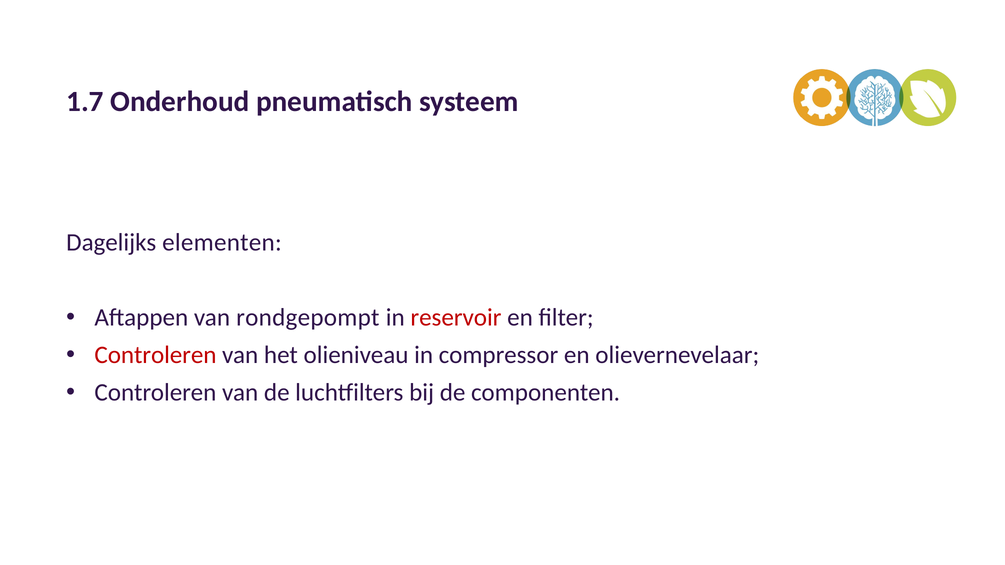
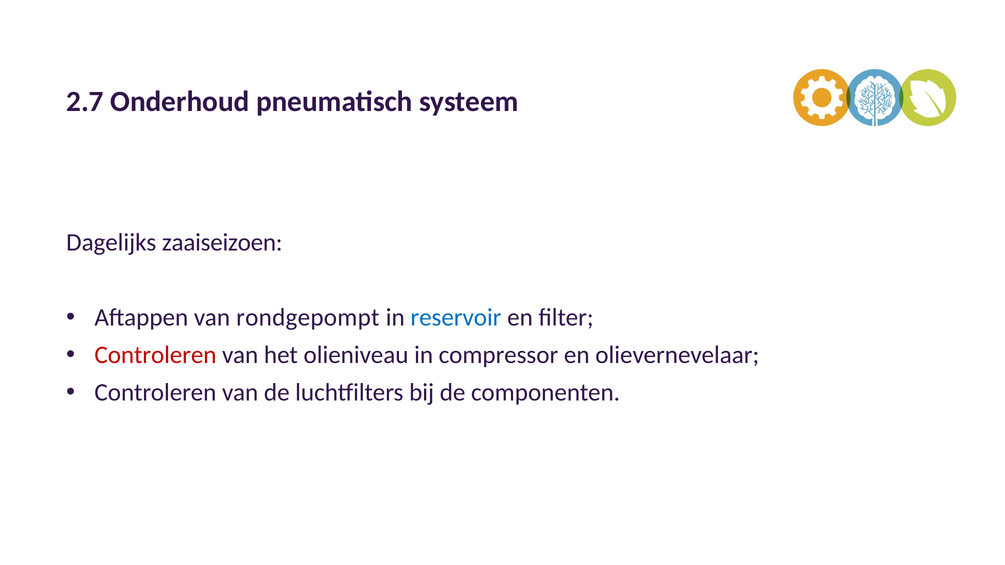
1.7: 1.7 -> 2.7
elementen: elementen -> zaaiseizoen
reservoir colour: red -> blue
